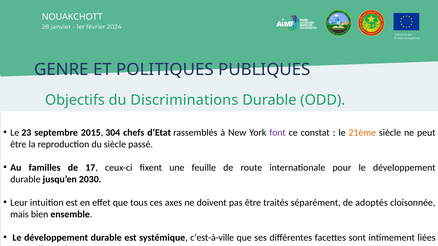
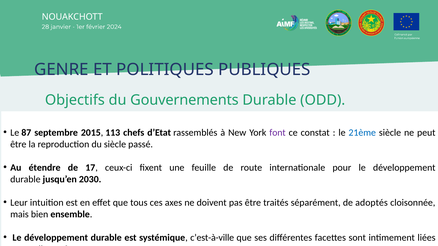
Discriminations: Discriminations -> Gouvernements
23: 23 -> 87
304: 304 -> 113
21ème colour: orange -> blue
familles: familles -> étendre
